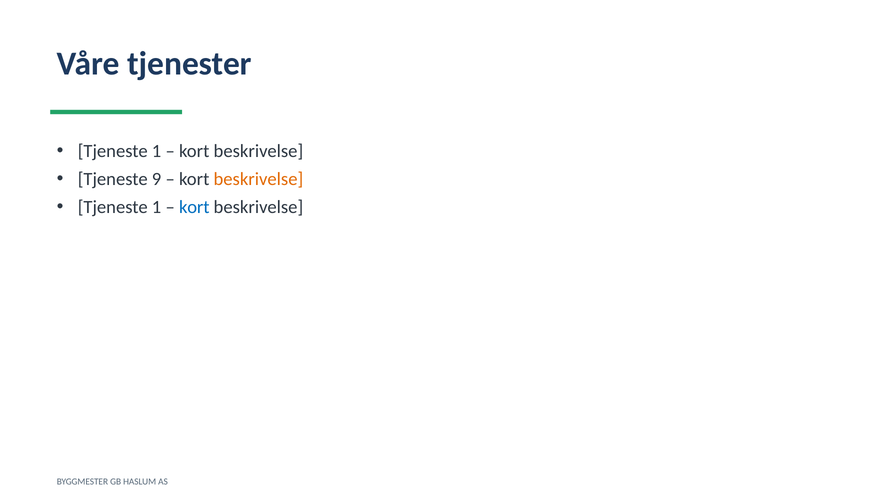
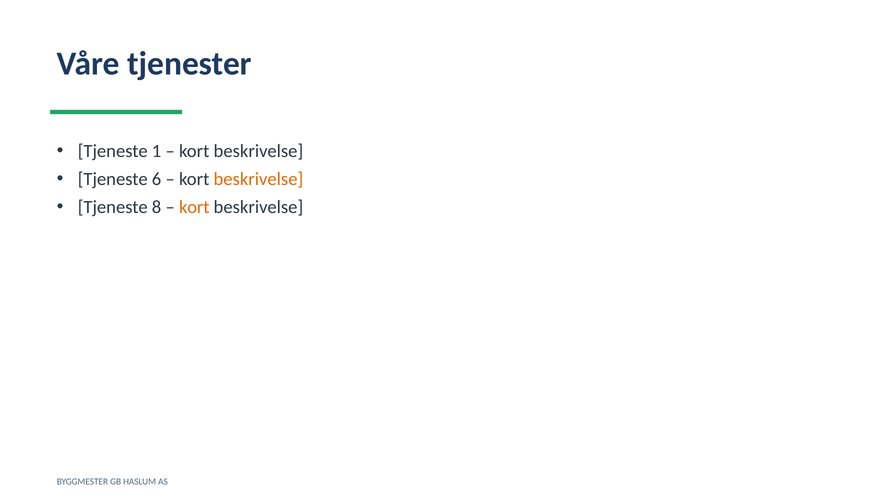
9: 9 -> 6
1 at (157, 207): 1 -> 8
kort at (194, 207) colour: blue -> orange
